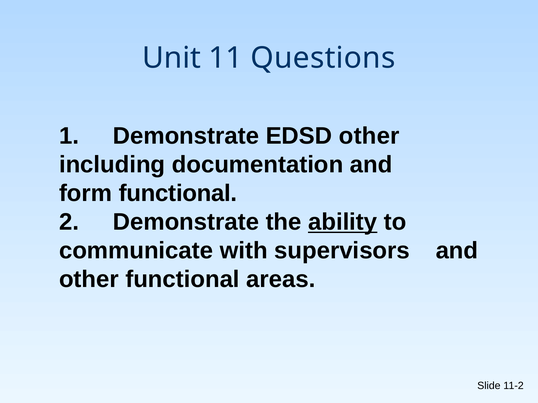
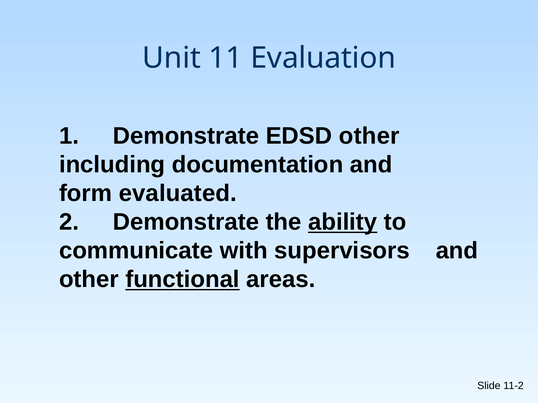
Questions: Questions -> Evaluation
form functional: functional -> evaluated
functional at (183, 280) underline: none -> present
